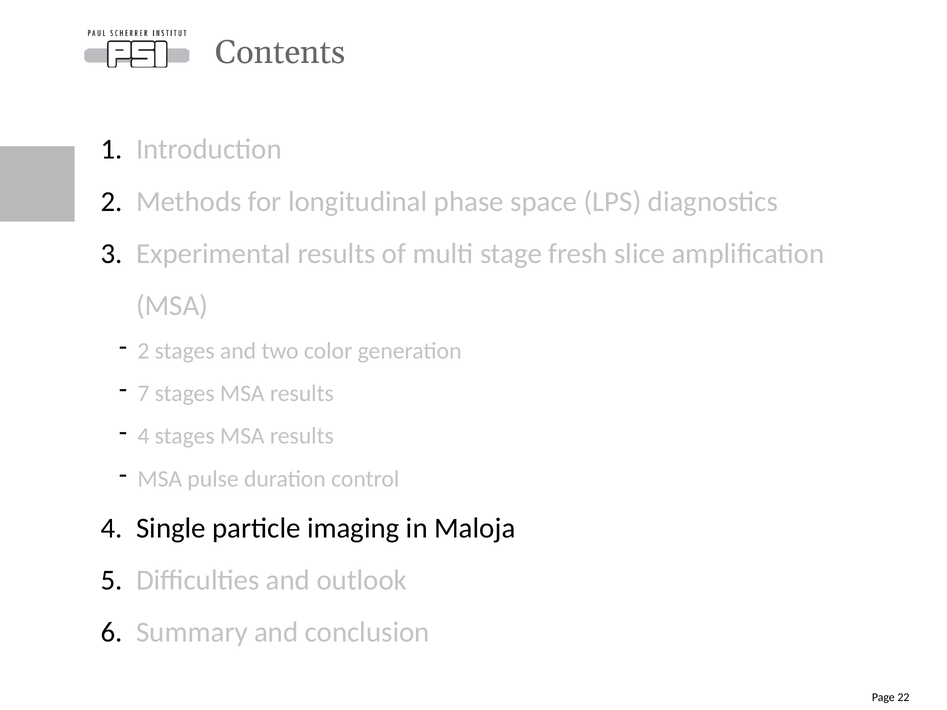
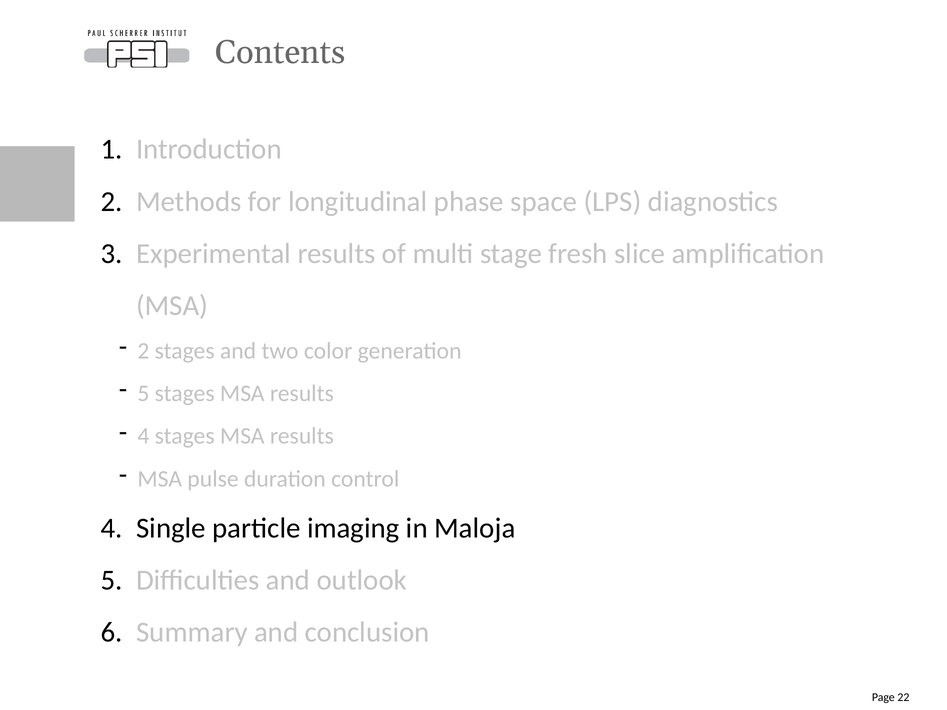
7 at (143, 394): 7 -> 5
